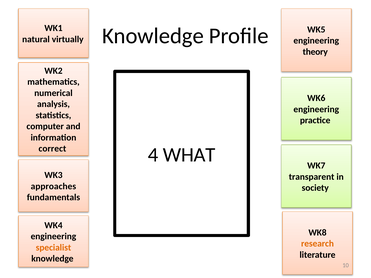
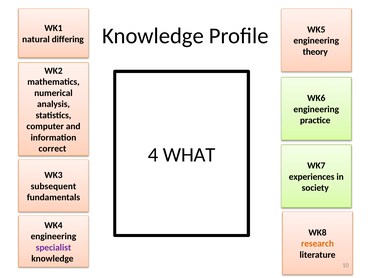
virtually: virtually -> differing
transparent: transparent -> experiences
approaches: approaches -> subsequent
specialist colour: orange -> purple
